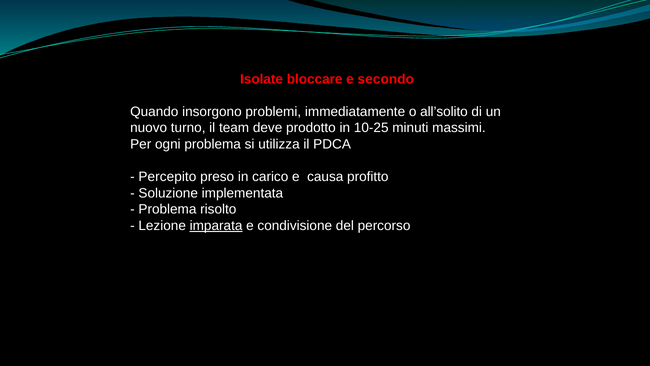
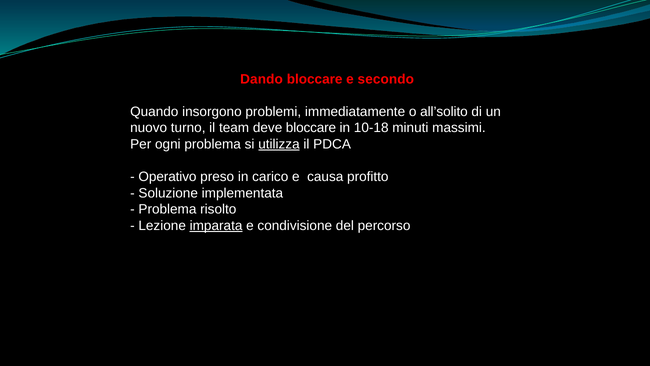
Isolate: Isolate -> Dando
deve prodotto: prodotto -> bloccare
10-25: 10-25 -> 10-18
utilizza underline: none -> present
Percepito: Percepito -> Operativo
